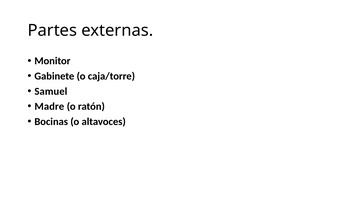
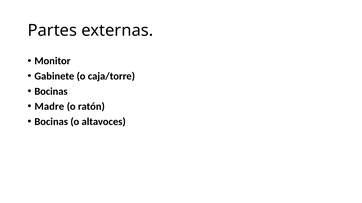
Samuel at (51, 92): Samuel -> Bocinas
